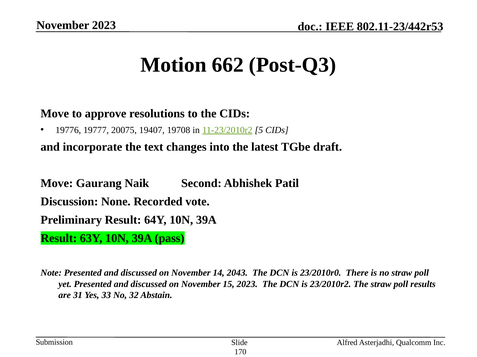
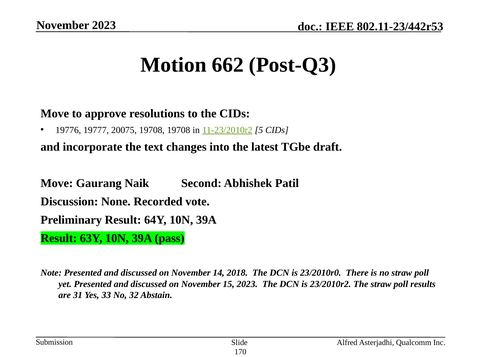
20075 19407: 19407 -> 19708
2043: 2043 -> 2018
